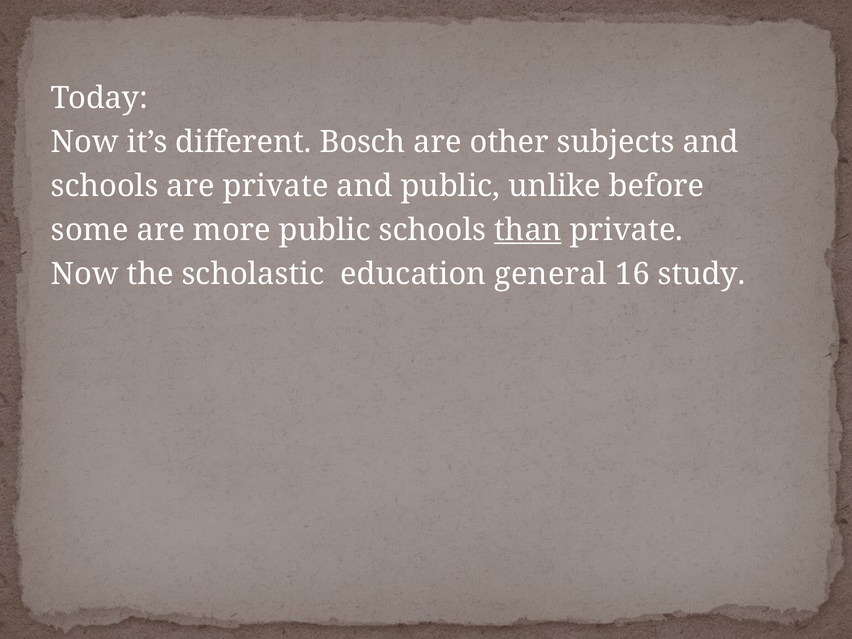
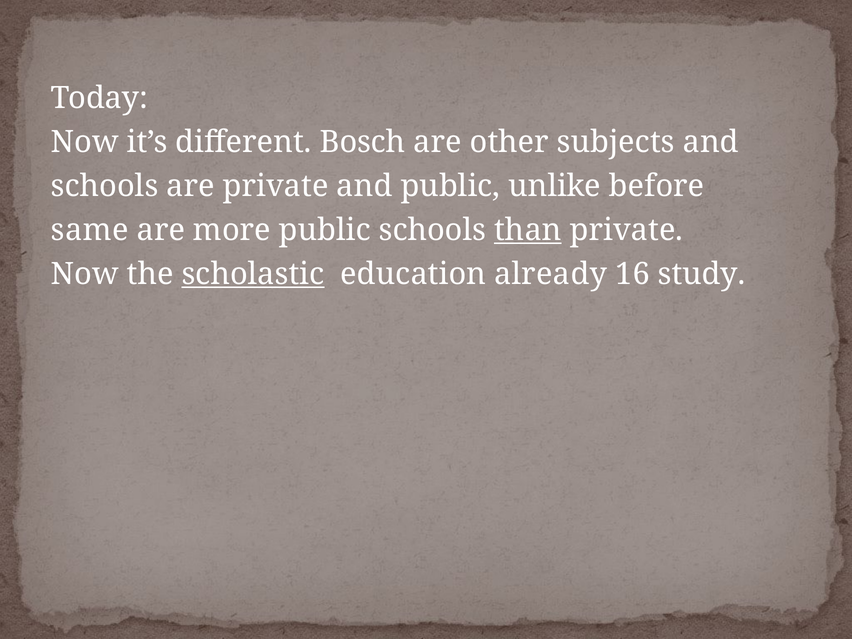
some: some -> same
scholastic underline: none -> present
general: general -> already
